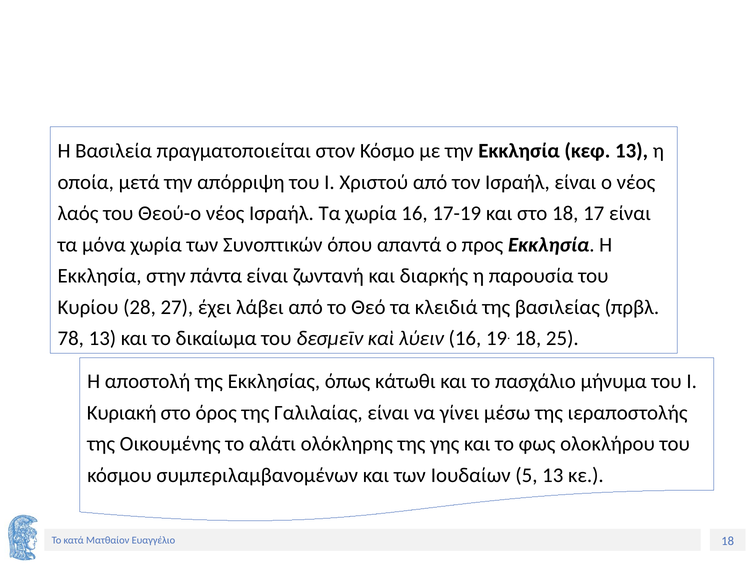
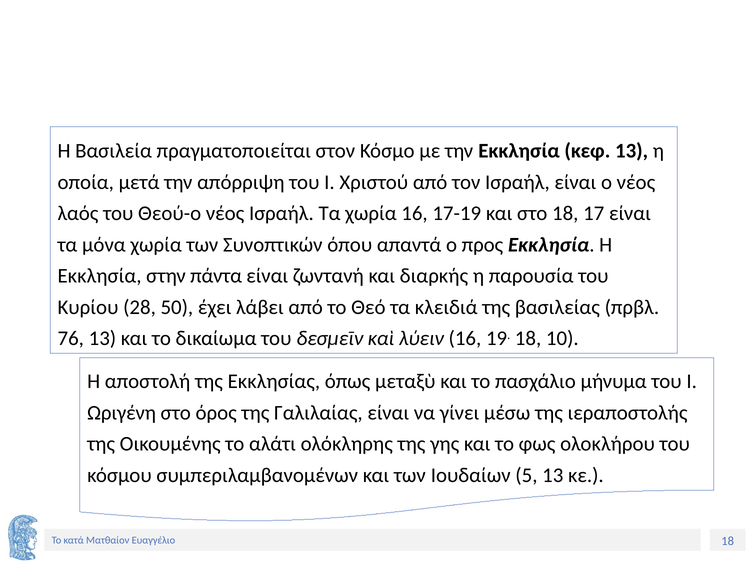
27: 27 -> 50
78: 78 -> 76
25: 25 -> 10
κάτωθι: κάτωθι -> μεταξὺ
Κυριακή: Κυριακή -> Ωριγένη
